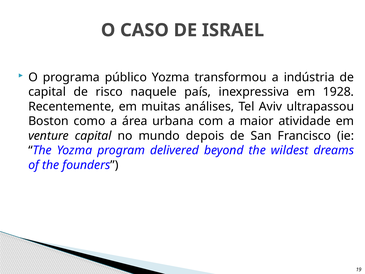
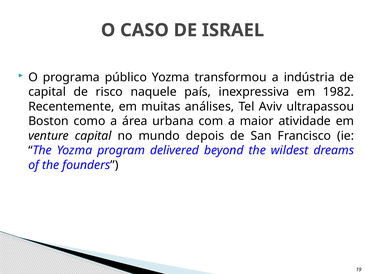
1928: 1928 -> 1982
